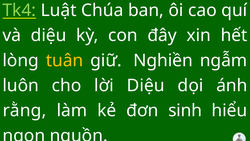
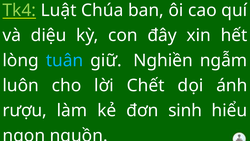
tuân colour: yellow -> light blue
lời Diệu: Diệu -> Chết
rằng: rằng -> rượu
